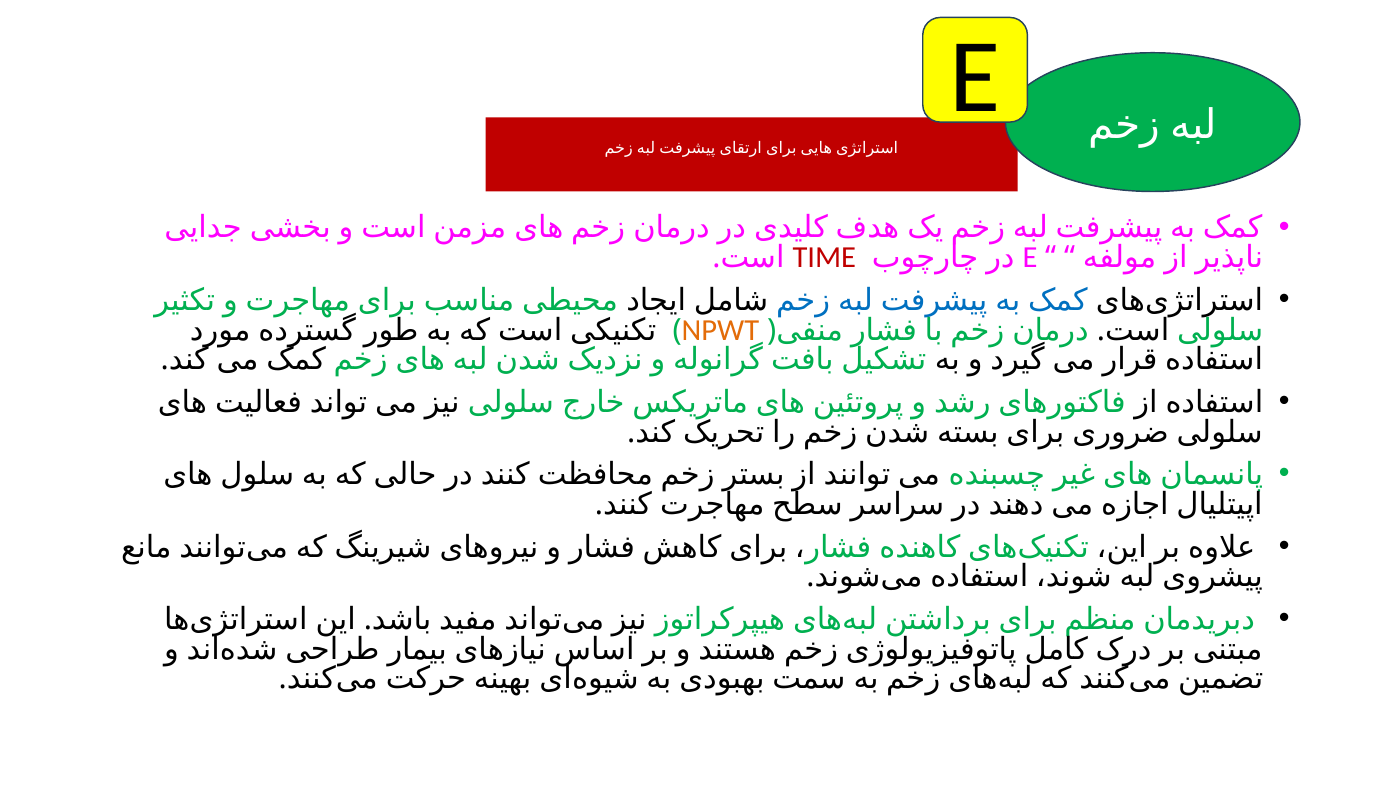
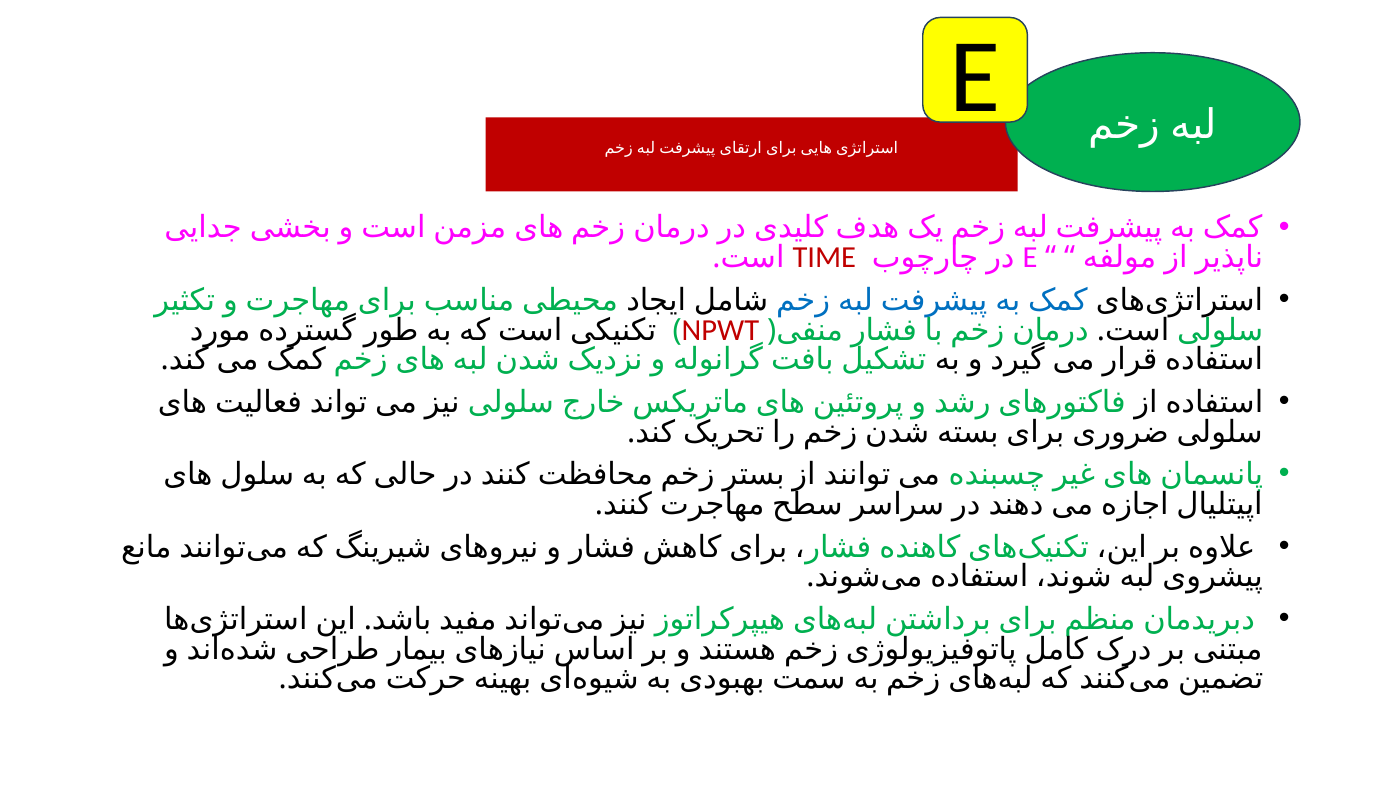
NPWT colour: orange -> red
